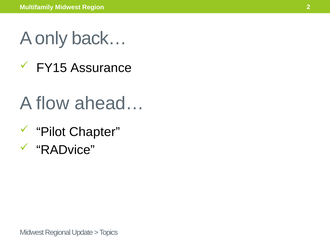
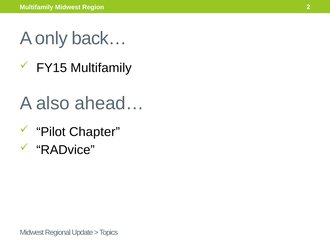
FY15 Assurance: Assurance -> Multifamily
flow: flow -> also
